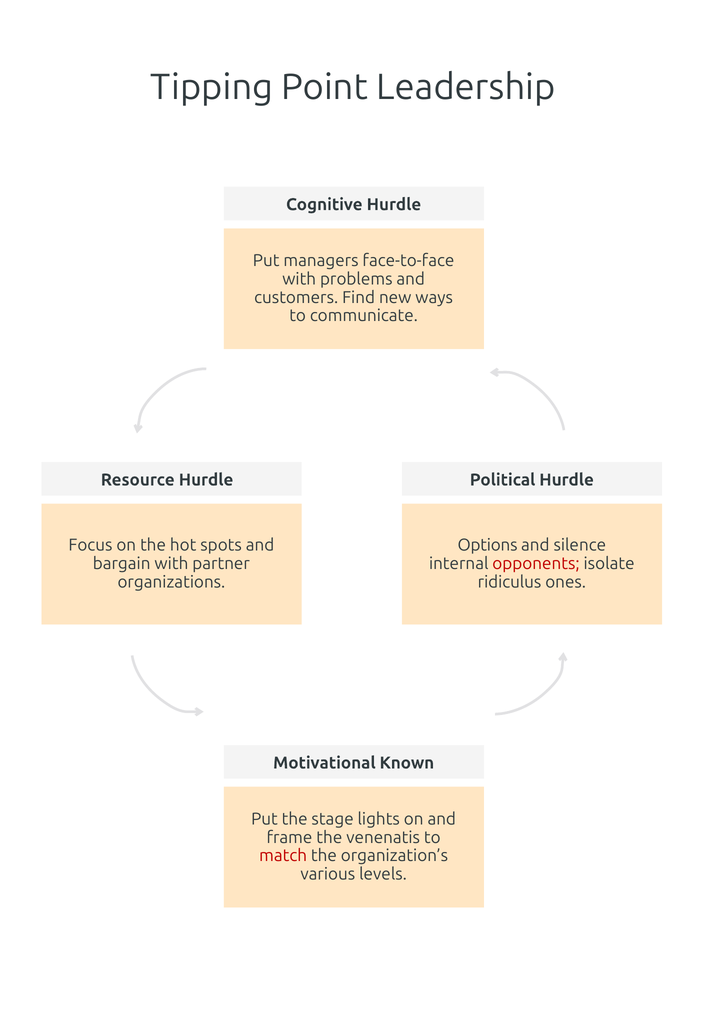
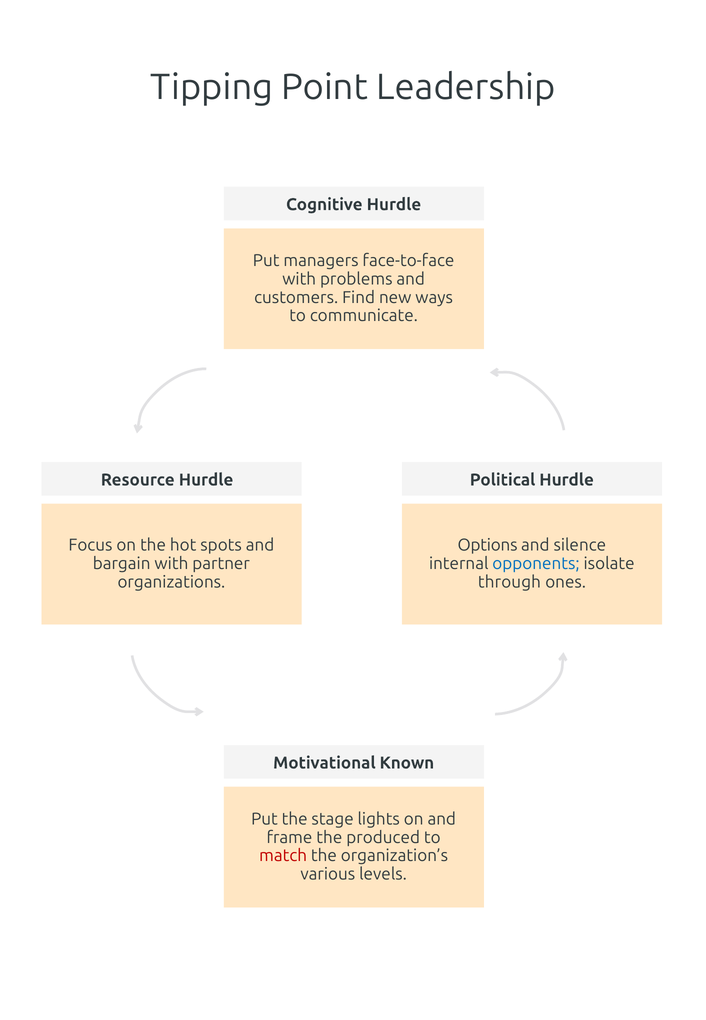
opponents colour: red -> blue
ridiculus: ridiculus -> through
venenatis: venenatis -> produced
